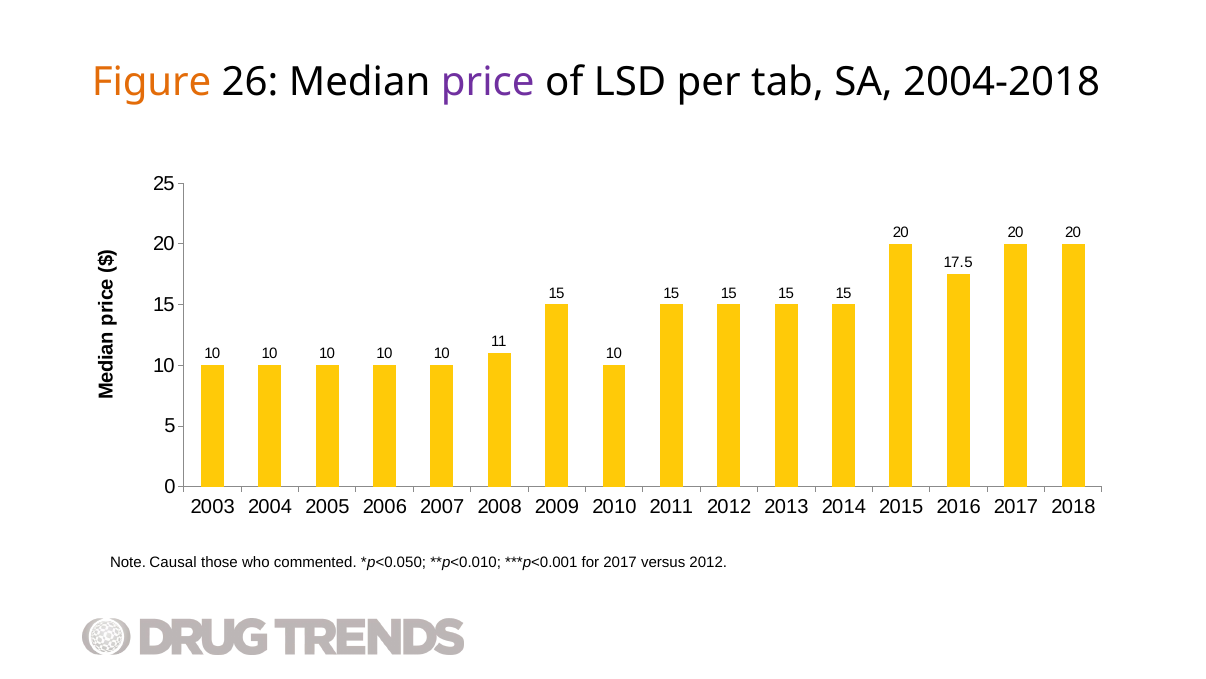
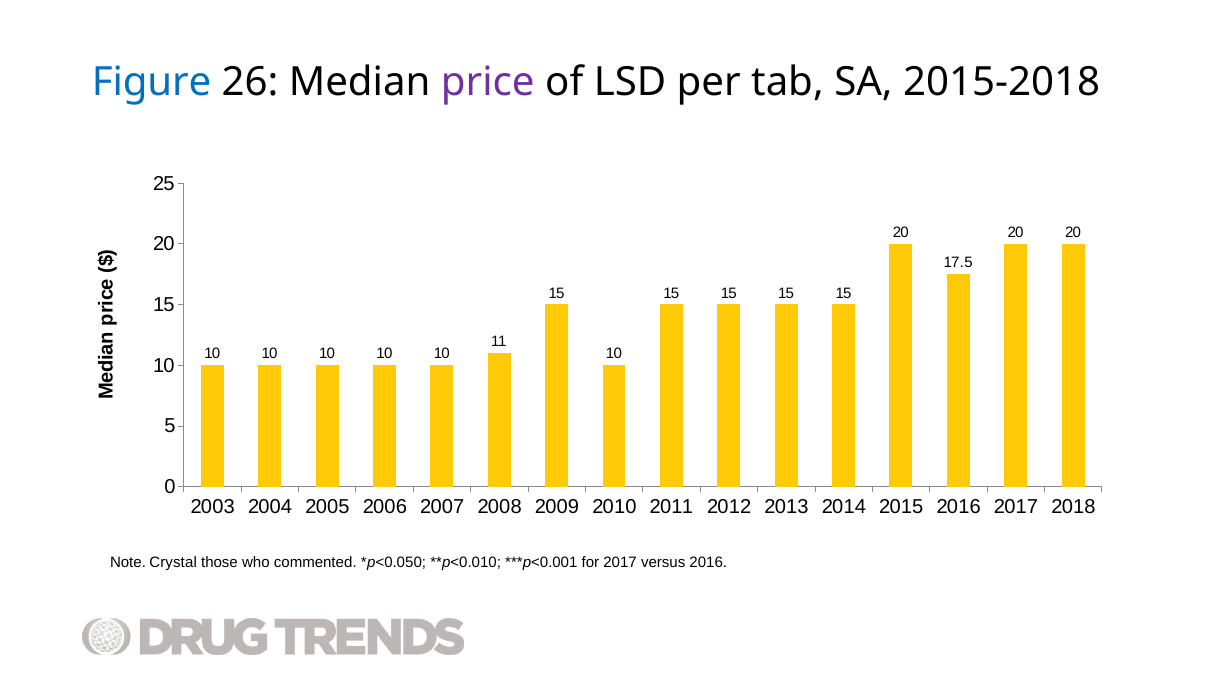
Figure colour: orange -> blue
2004-2018: 2004-2018 -> 2015-2018
Causal: Causal -> Crystal
versus 2012: 2012 -> 2016
